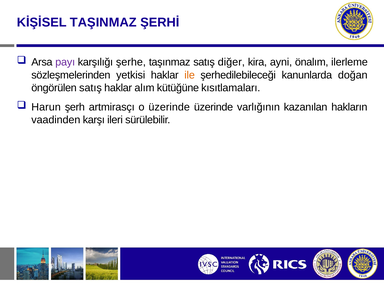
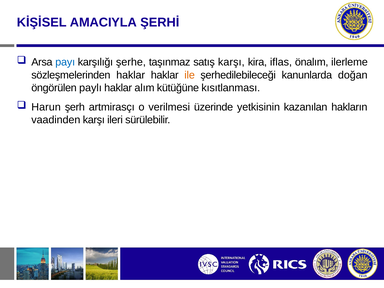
TAŞINMAZ: TAŞINMAZ -> AMACIYLA
payı colour: purple -> blue
satış diğer: diğer -> karşı
ayni: ayni -> iflas
sözleşmelerinden yetkisi: yetkisi -> haklar
öngörülen satış: satış -> paylı
kısıtlamaları: kısıtlamaları -> kısıtlanması
o üzerinde: üzerinde -> verilmesi
varlığının: varlığının -> yetkisinin
